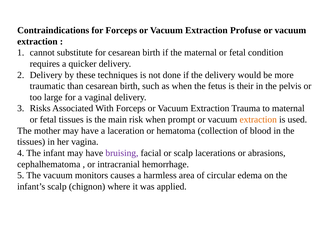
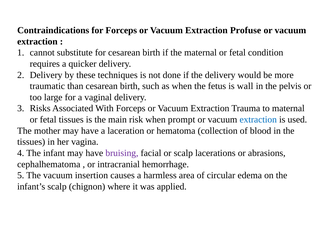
their: their -> wall
extraction at (258, 120) colour: orange -> blue
monitors: monitors -> insertion
